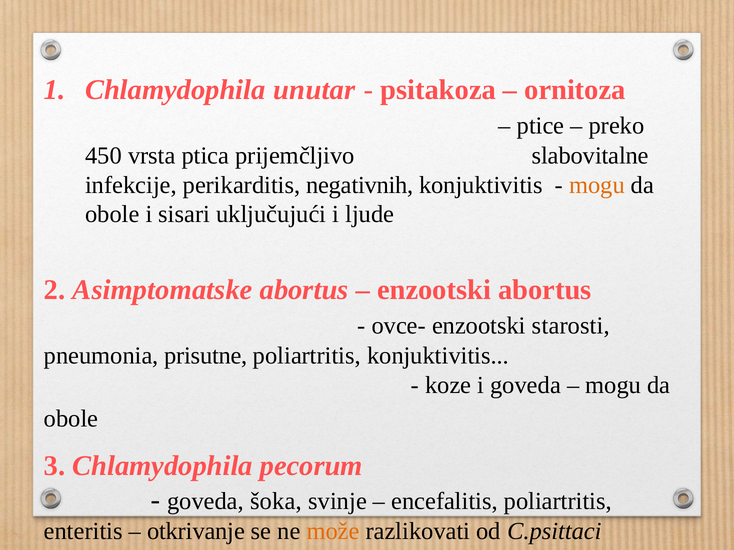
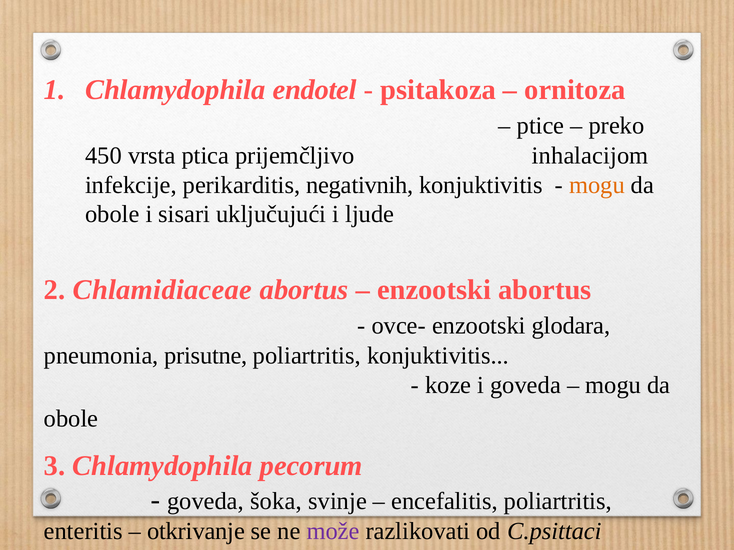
unutar: unutar -> endotel
slabovitalne: slabovitalne -> inhalacijom
Asimptomatske: Asimptomatske -> Chlamidiaceae
starosti: starosti -> glodara
može colour: orange -> purple
